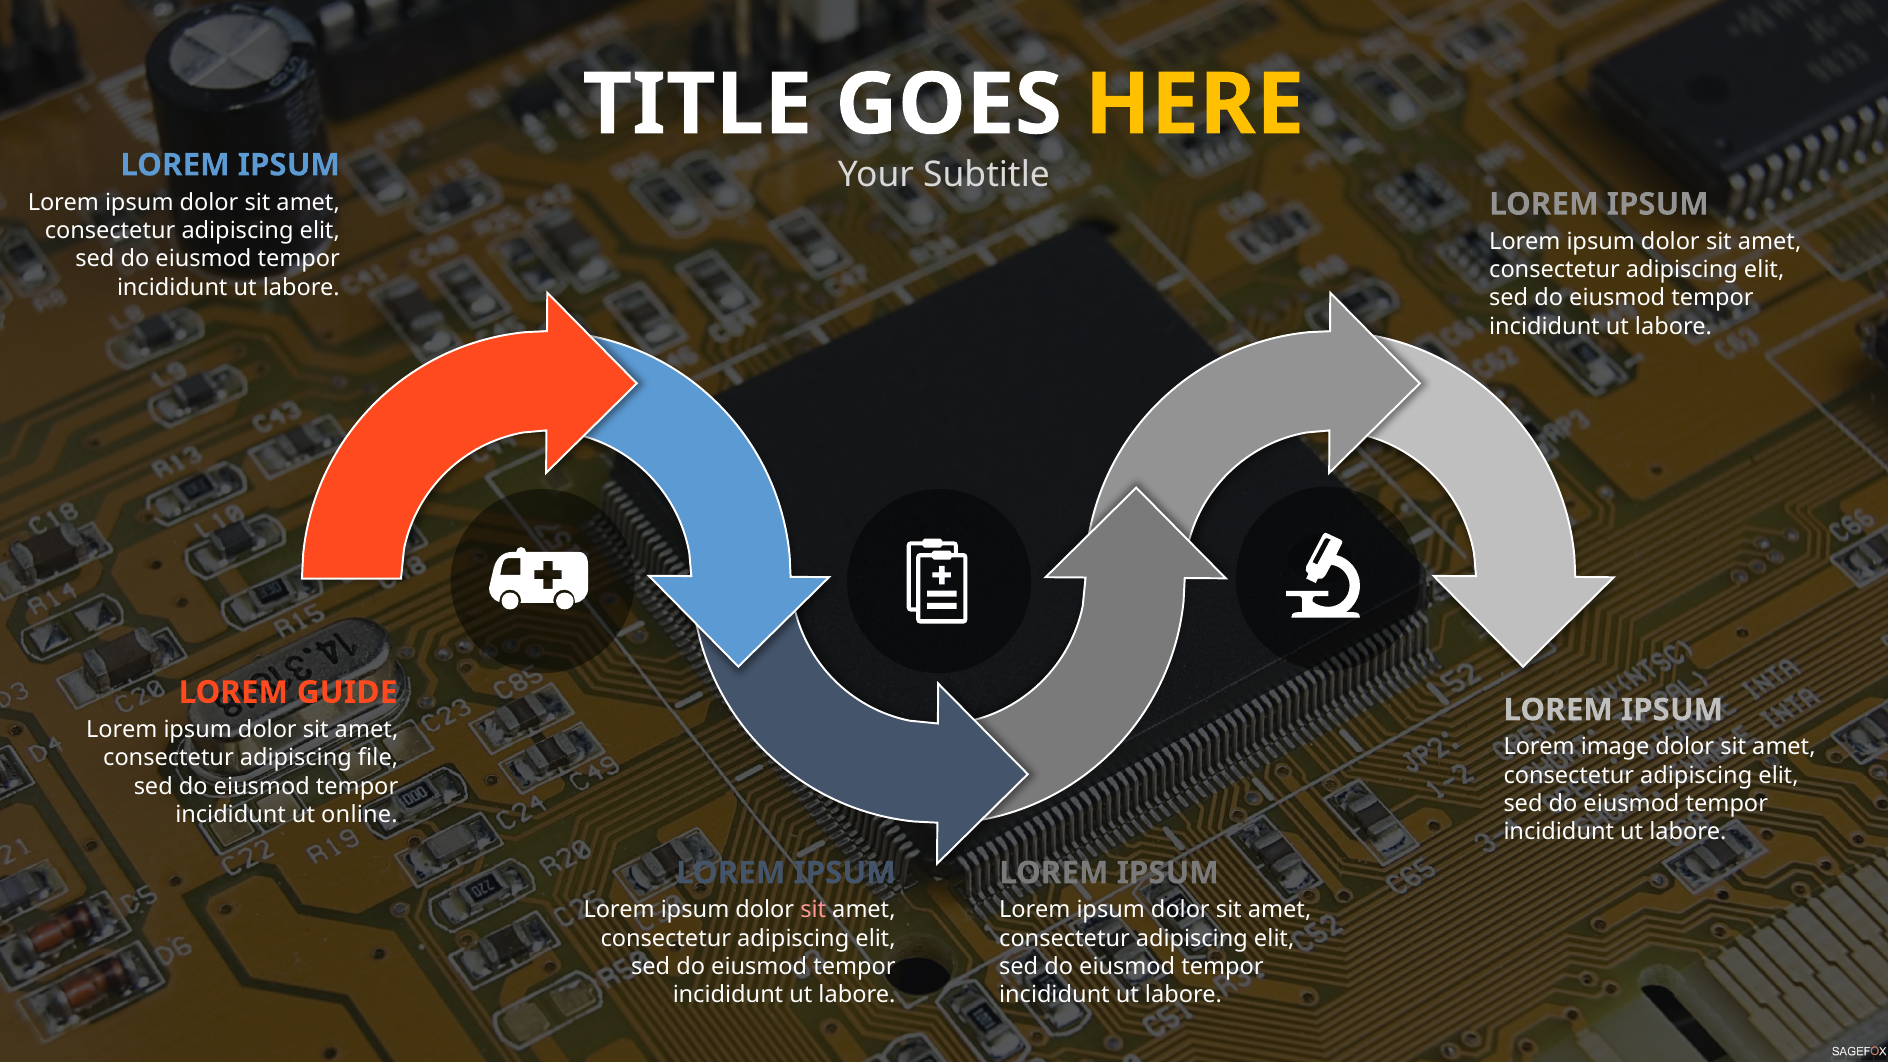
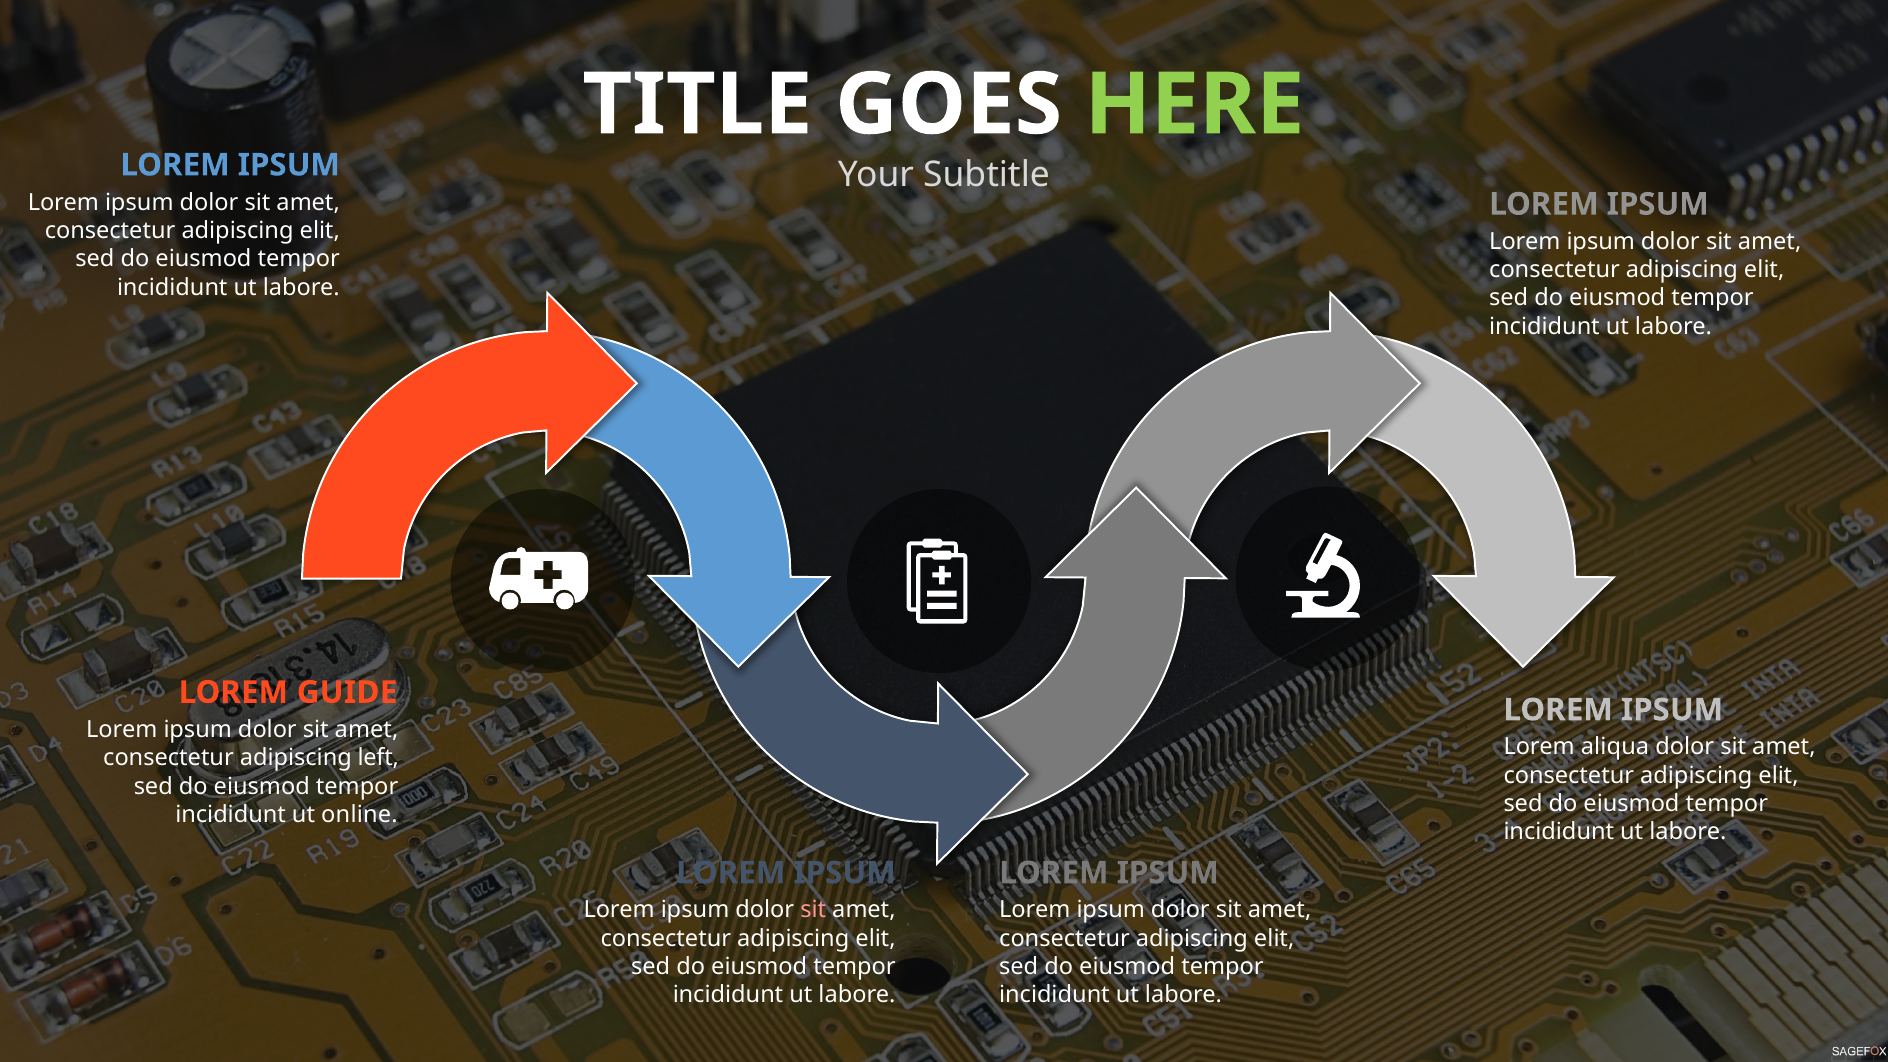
HERE colour: yellow -> light green
image: image -> aliqua
file: file -> left
